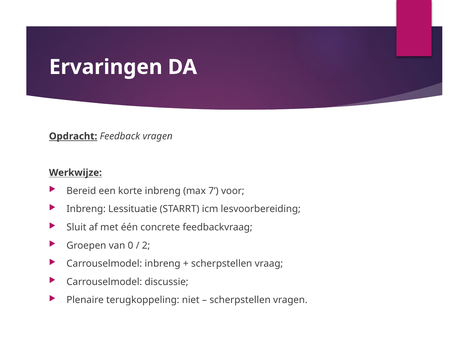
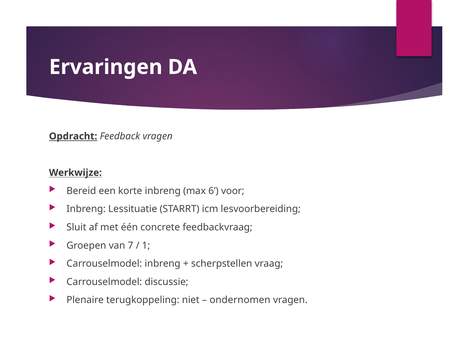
7: 7 -> 6
0: 0 -> 7
2: 2 -> 1
scherpstellen at (240, 300): scherpstellen -> ondernomen
